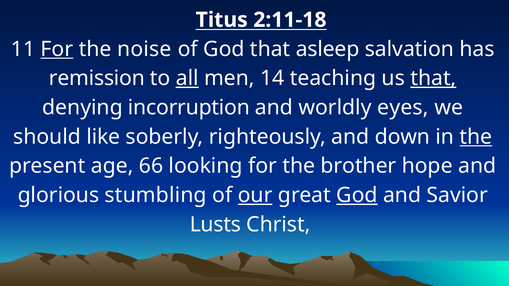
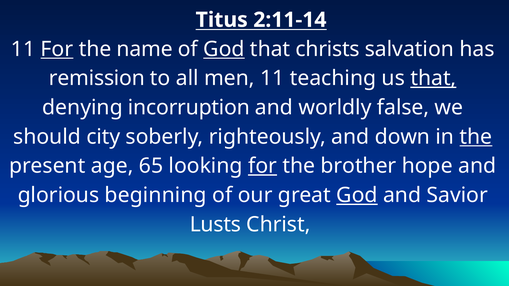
2:11-18: 2:11-18 -> 2:11-14
noise: noise -> name
God at (224, 49) underline: none -> present
asleep: asleep -> christs
all underline: present -> none
men 14: 14 -> 11
eyes: eyes -> false
like: like -> city
66: 66 -> 65
for at (263, 166) underline: none -> present
stumbling: stumbling -> beginning
our underline: present -> none
